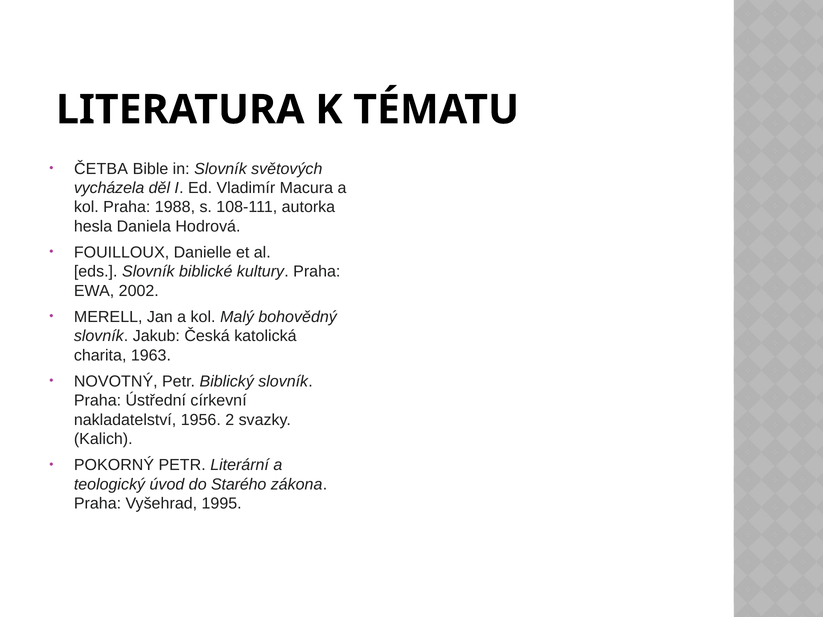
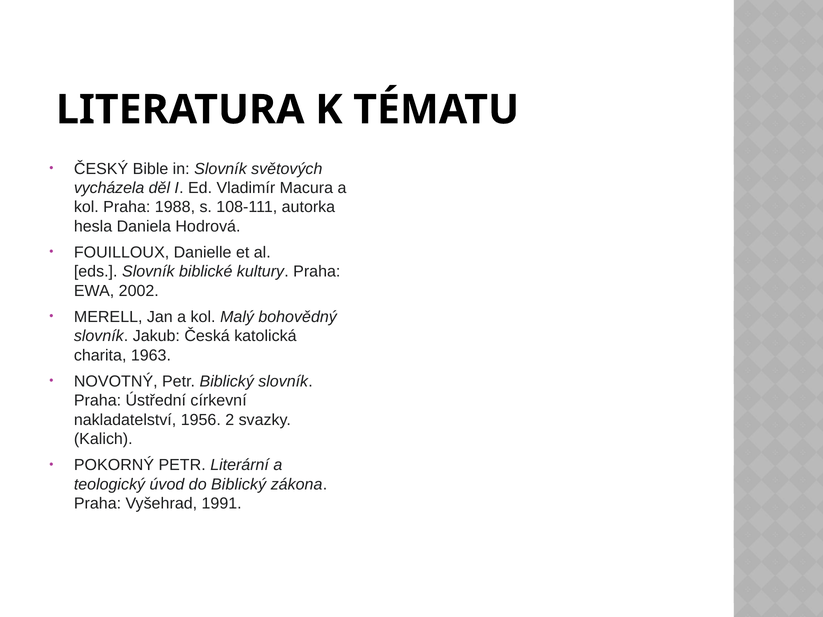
ČETBA: ČETBA -> ČESKÝ
do Starého: Starého -> Biblický
1995: 1995 -> 1991
